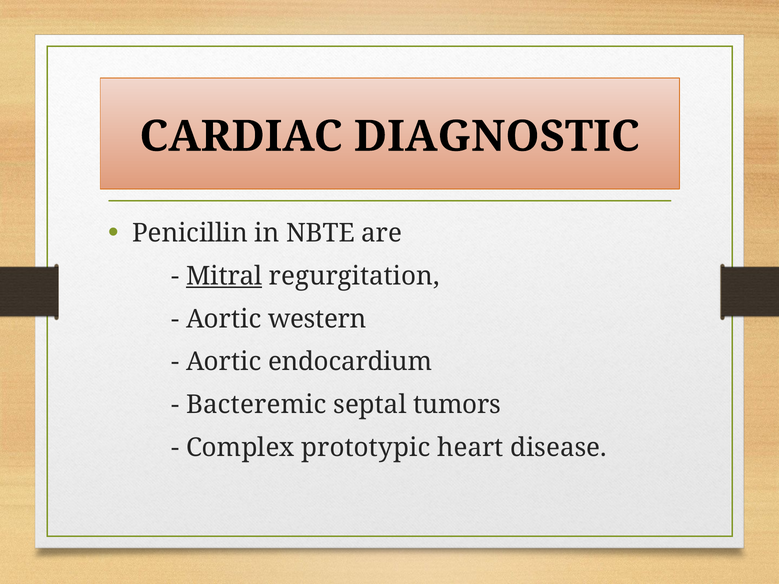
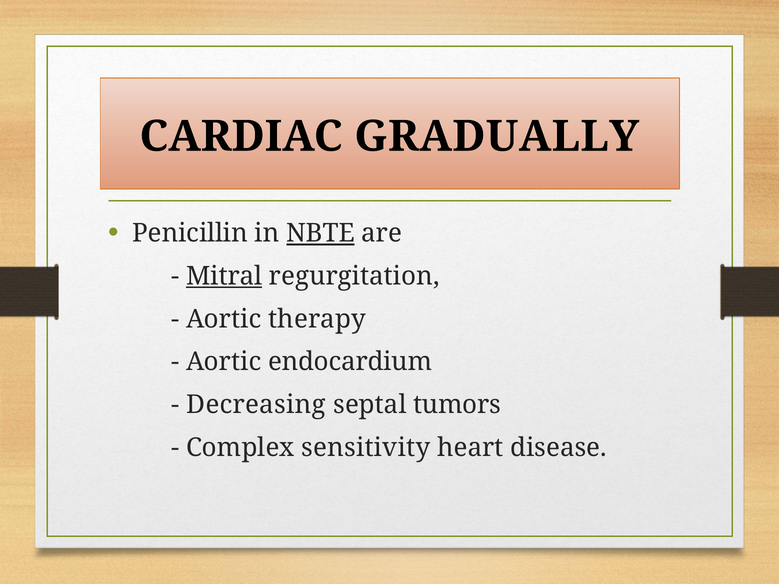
DIAGNOSTIC: DIAGNOSTIC -> GRADUALLY
NBTE underline: none -> present
western: western -> therapy
Bacteremic: Bacteremic -> Decreasing
prototypic: prototypic -> sensitivity
